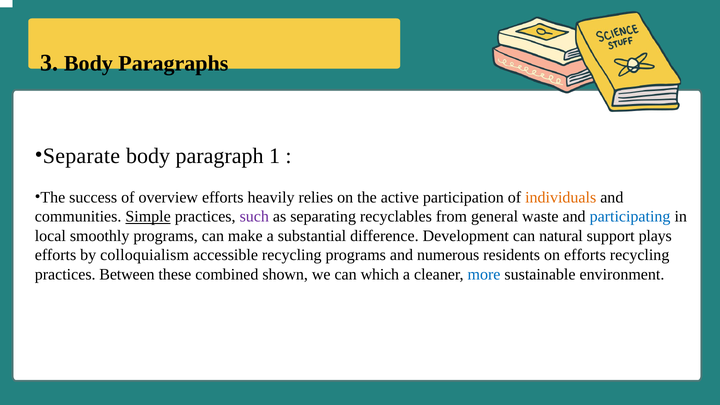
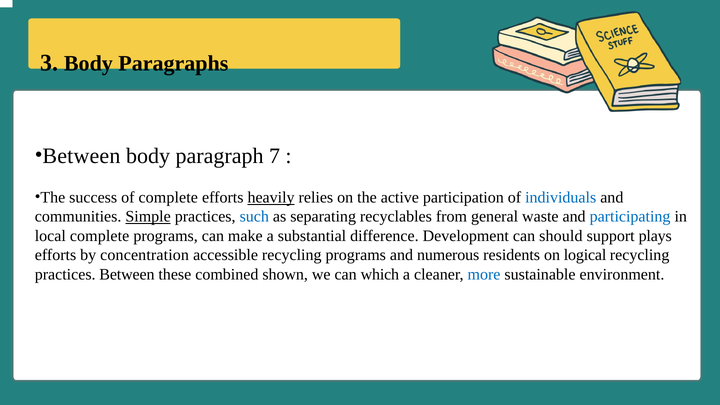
Separate at (81, 156): Separate -> Between
1: 1 -> 7
of overview: overview -> complete
heavily underline: none -> present
individuals colour: orange -> blue
such colour: purple -> blue
local smoothly: smoothly -> complete
natural: natural -> should
colloquialism: colloquialism -> concentration
on efforts: efforts -> logical
